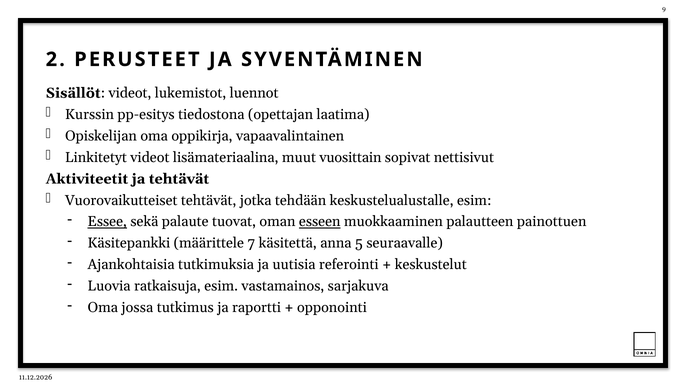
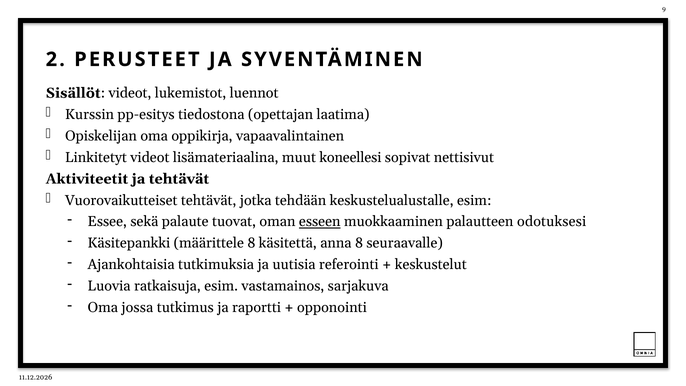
vuosittain: vuosittain -> koneellesi
Essee underline: present -> none
painottuen: painottuen -> odotuksesi
määrittele 7: 7 -> 8
anna 5: 5 -> 8
